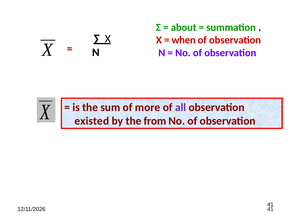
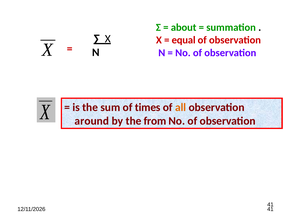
when: when -> equal
more: more -> times
all colour: purple -> orange
existed: existed -> around
